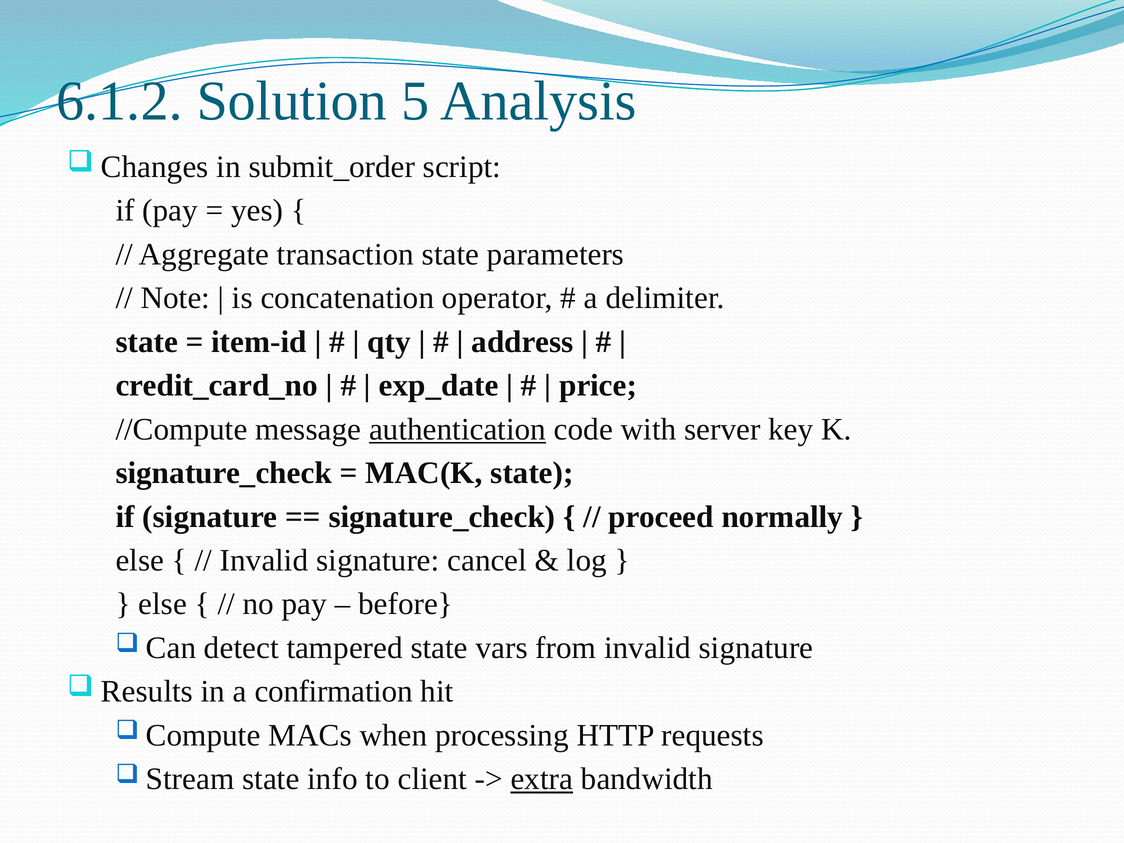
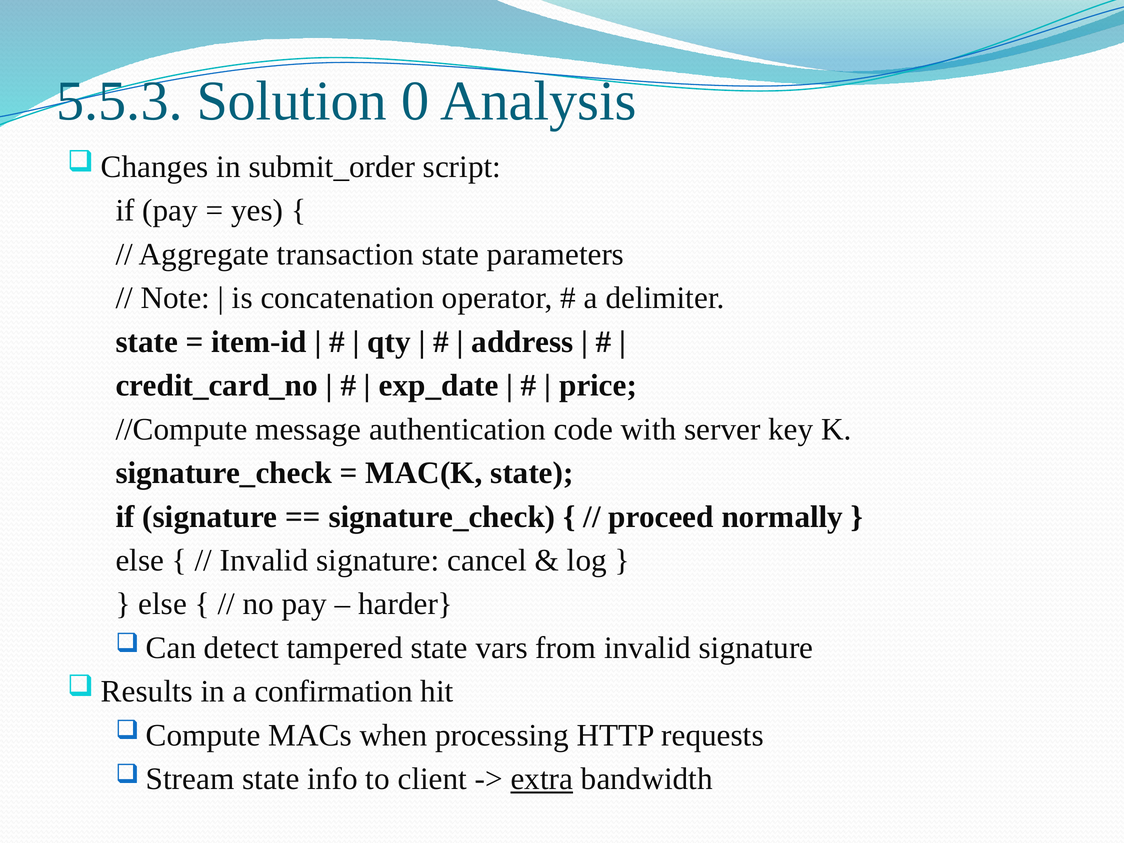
6.1.2: 6.1.2 -> 5.5.3
5: 5 -> 0
authentication underline: present -> none
before: before -> harder
